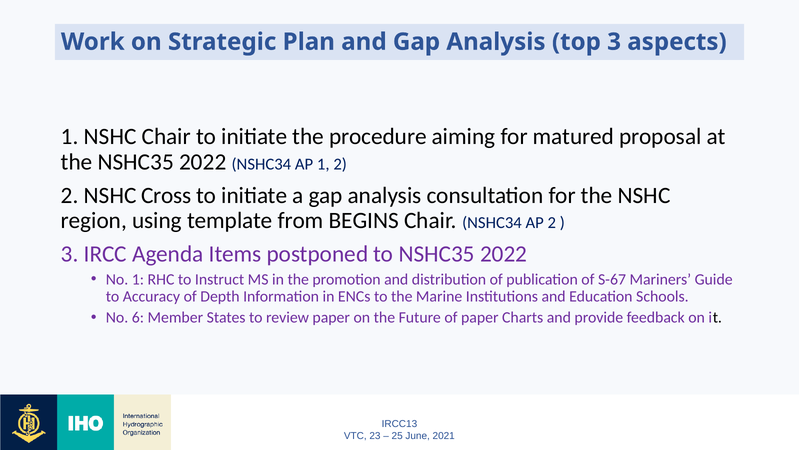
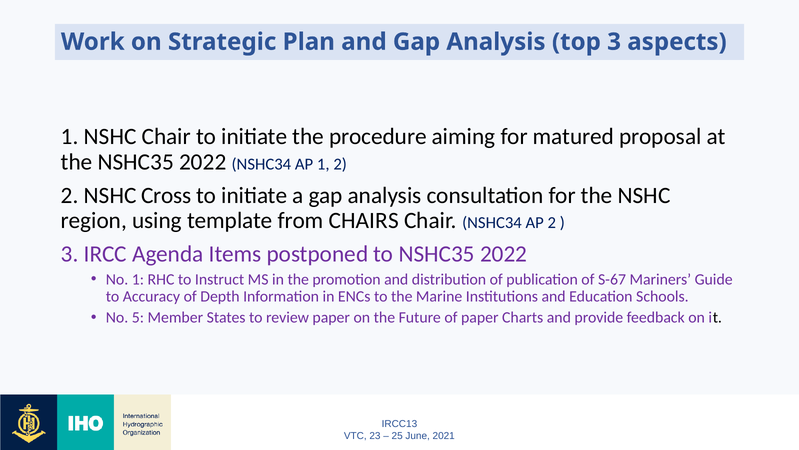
BEGINS: BEGINS -> CHAIRS
6: 6 -> 5
